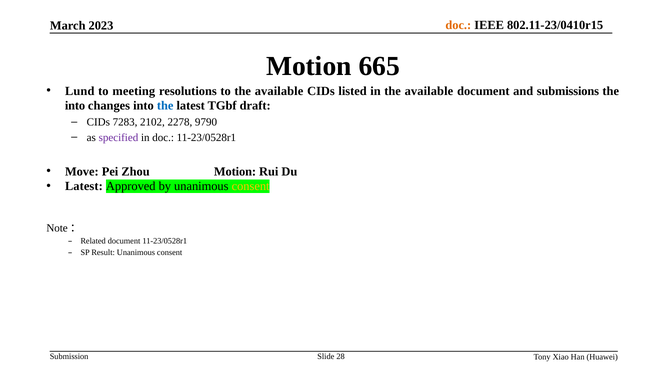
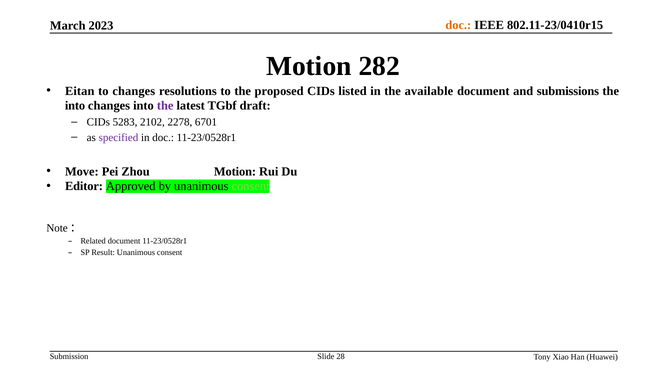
665: 665 -> 282
Lund: Lund -> Eitan
to meeting: meeting -> changes
to the available: available -> proposed
the at (165, 106) colour: blue -> purple
7283: 7283 -> 5283
9790: 9790 -> 6701
Latest at (84, 187): Latest -> Editor
consent at (251, 187) colour: yellow -> light green
